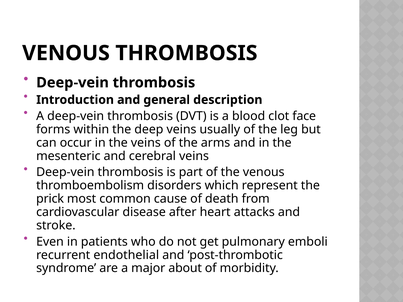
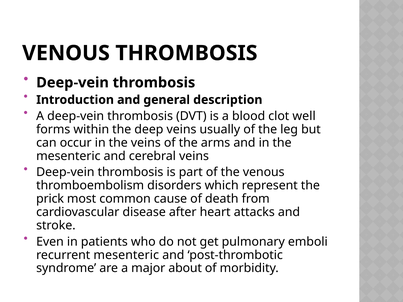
face: face -> well
recurrent endothelial: endothelial -> mesenteric
